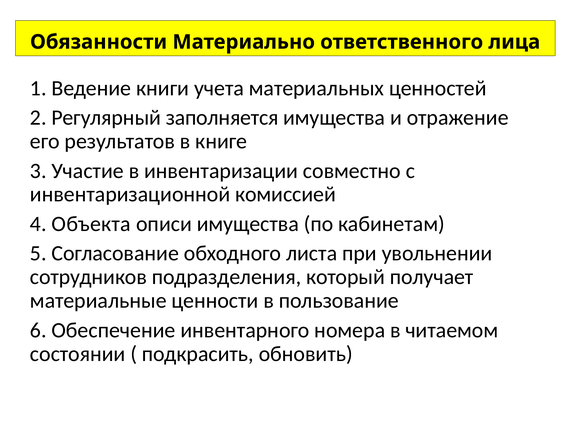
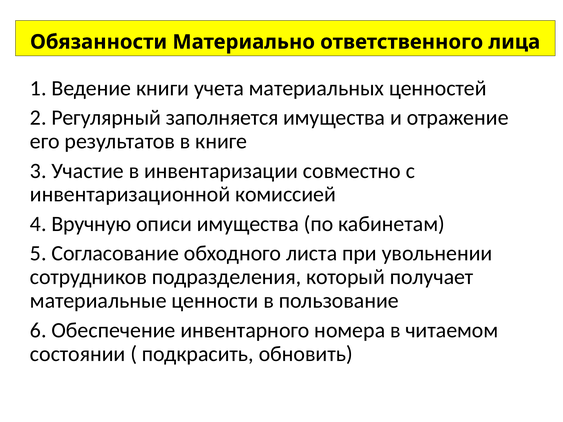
Объекта: Объекта -> Вручную
